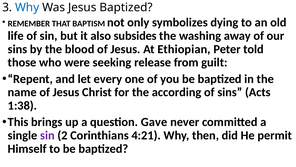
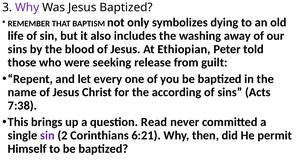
Why at (27, 7) colour: blue -> purple
subsides: subsides -> includes
1:38: 1:38 -> 7:38
Gave: Gave -> Read
4:21: 4:21 -> 6:21
